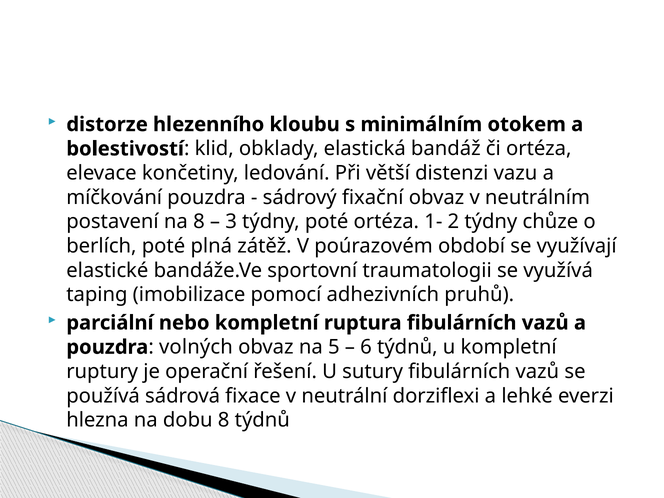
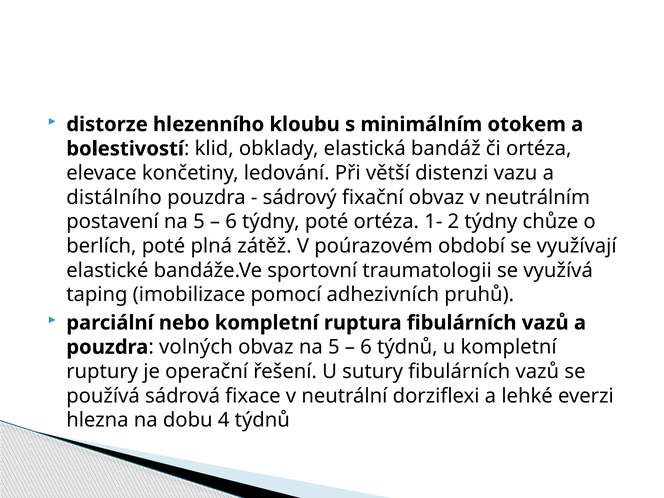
míčkování: míčkování -> distálního
postavení na 8: 8 -> 5
3 at (231, 222): 3 -> 6
dobu 8: 8 -> 4
